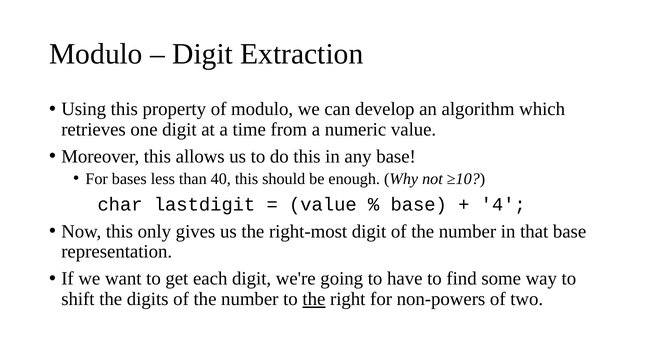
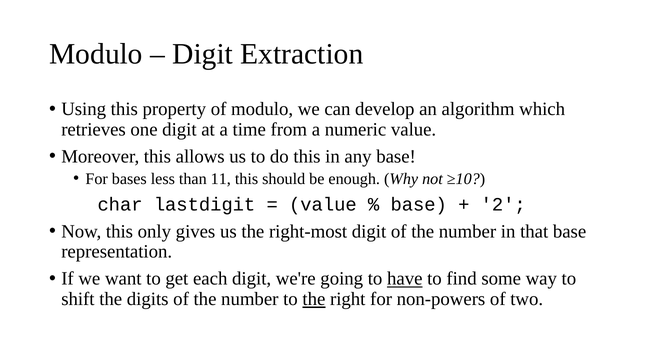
40: 40 -> 11
4: 4 -> 2
have underline: none -> present
